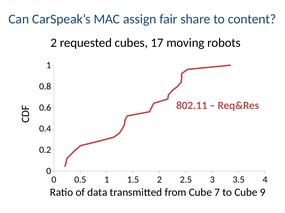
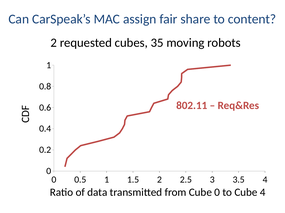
17: 17 -> 35
Cube 7: 7 -> 0
Cube 9: 9 -> 4
